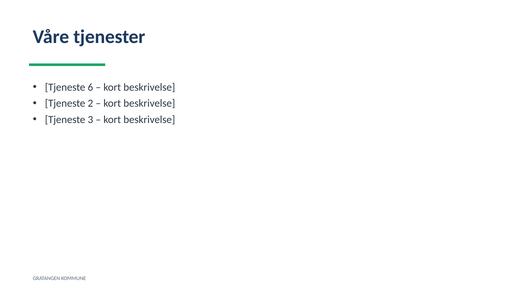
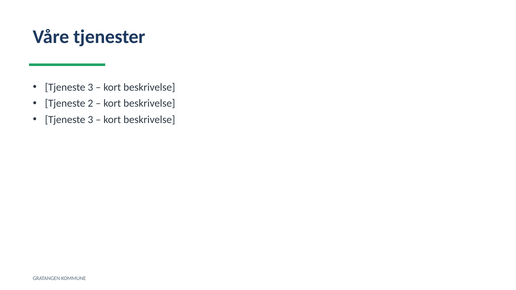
6 at (90, 87): 6 -> 3
